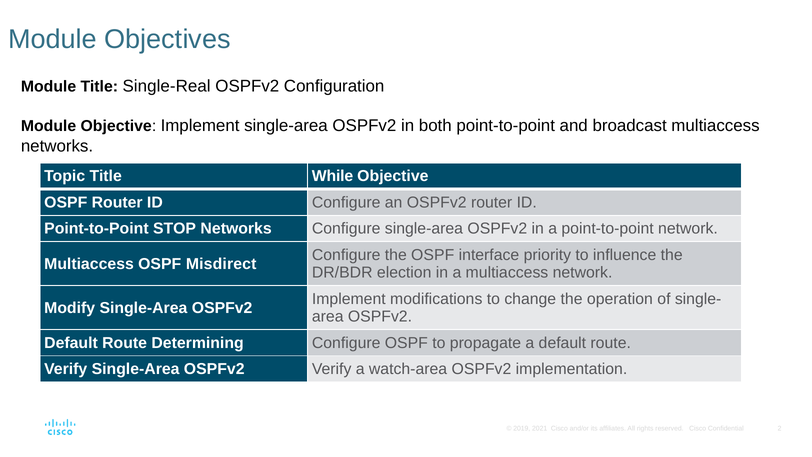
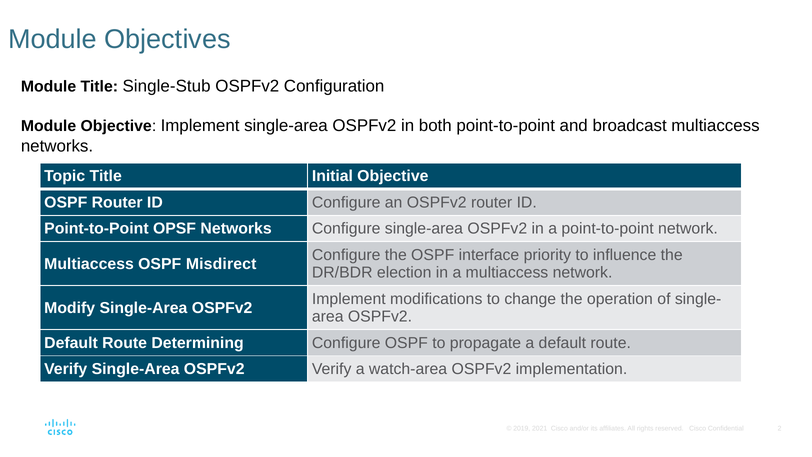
Single-Real: Single-Real -> Single-Stub
While: While -> Initial
STOP: STOP -> OPSF
